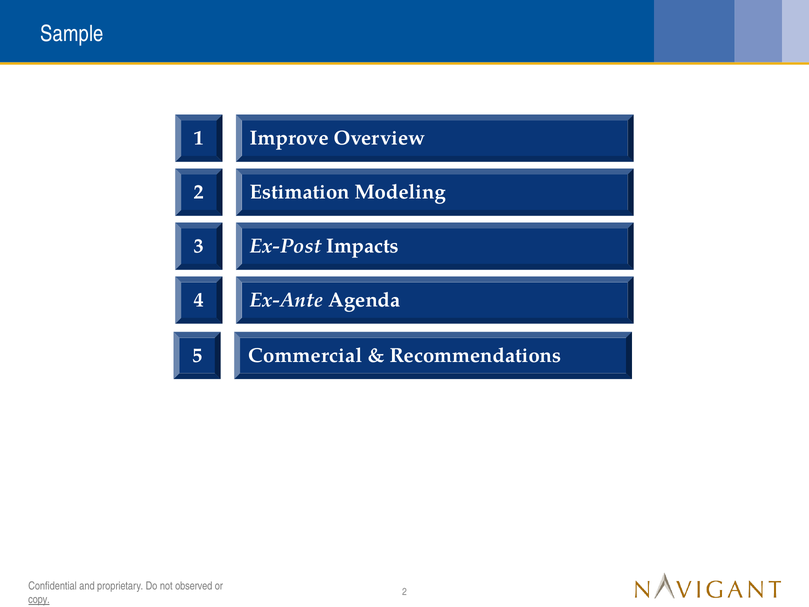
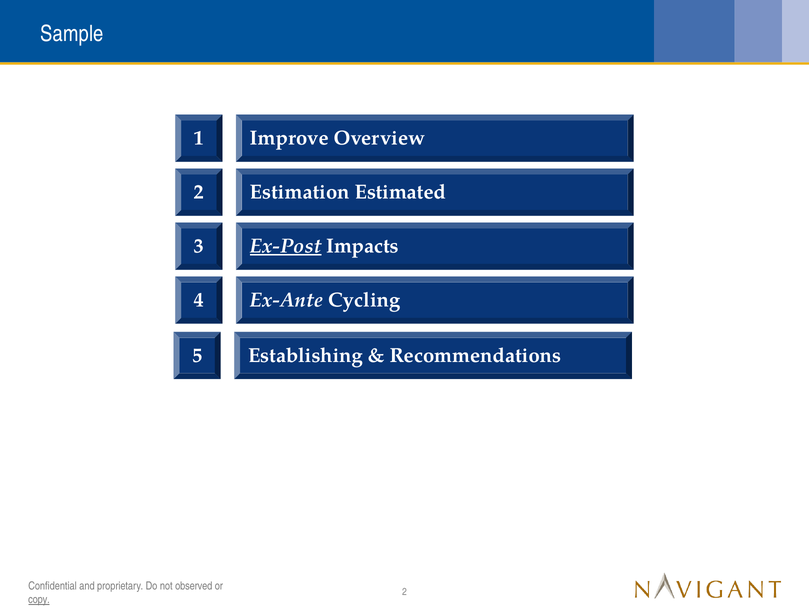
Modeling: Modeling -> Estimated
Ex-Post underline: none -> present
Agenda: Agenda -> Cycling
Commercial: Commercial -> Establishing
